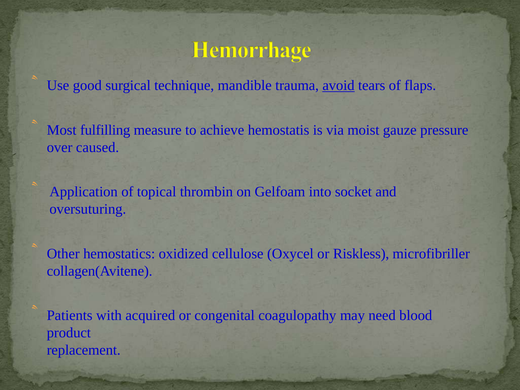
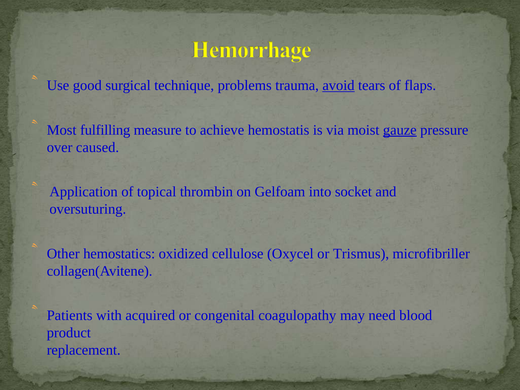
mandible: mandible -> problems
gauze underline: none -> present
Riskless: Riskless -> Trismus
